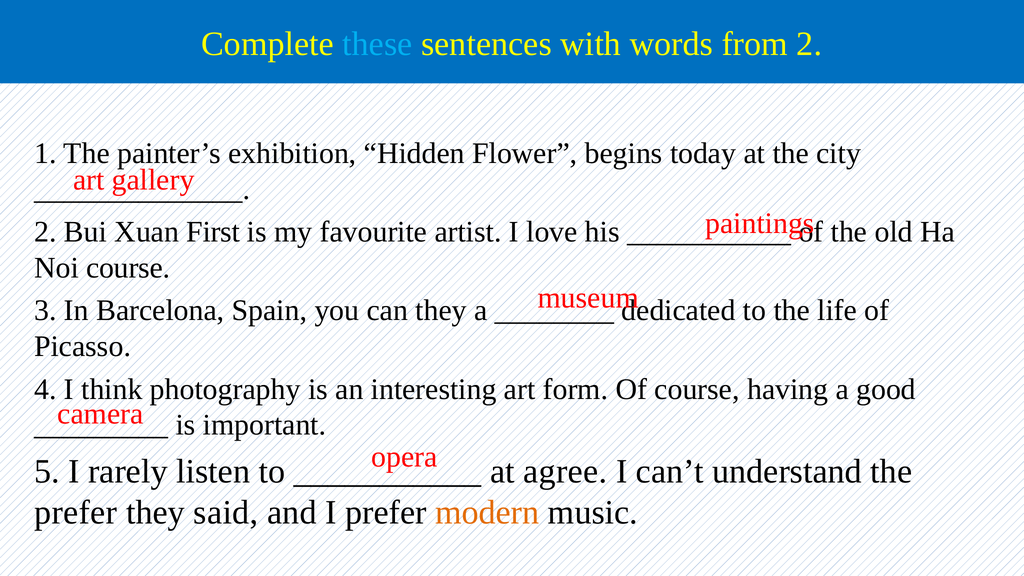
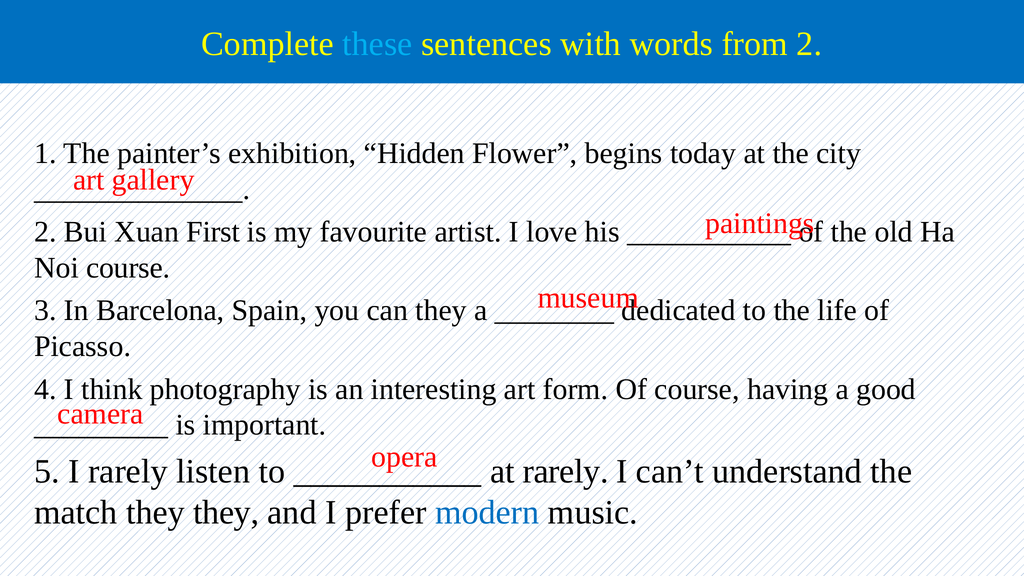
at agree: agree -> rarely
prefer at (76, 512): prefer -> match
they said: said -> they
modern colour: orange -> blue
